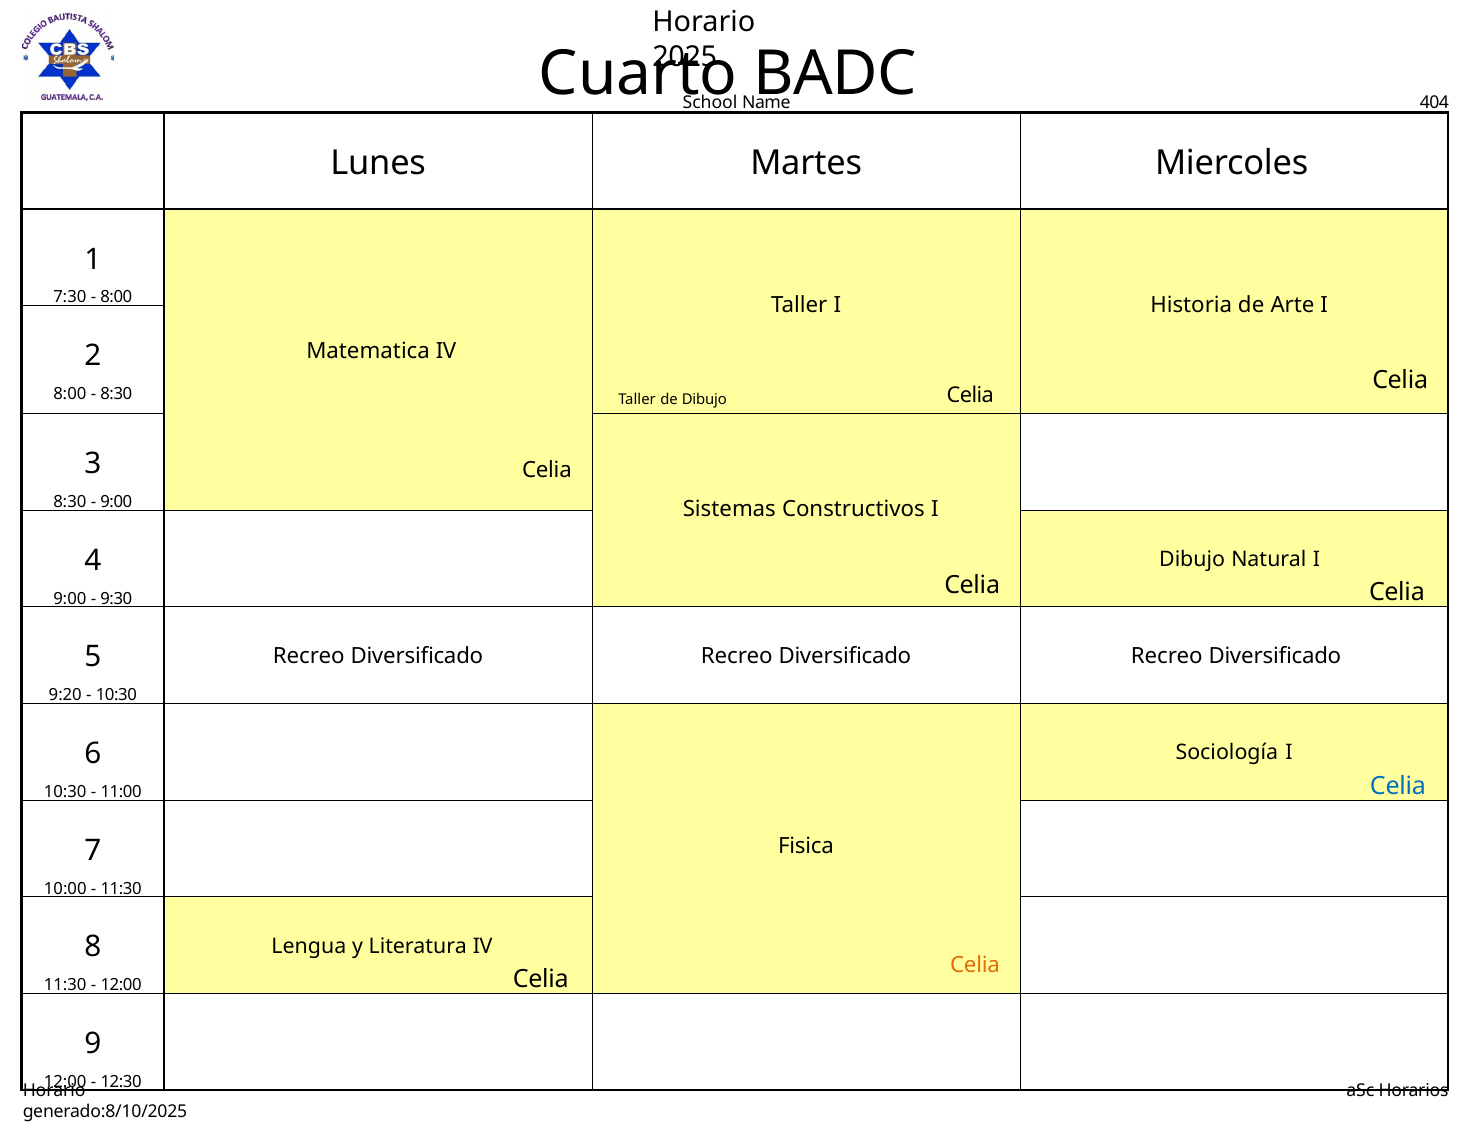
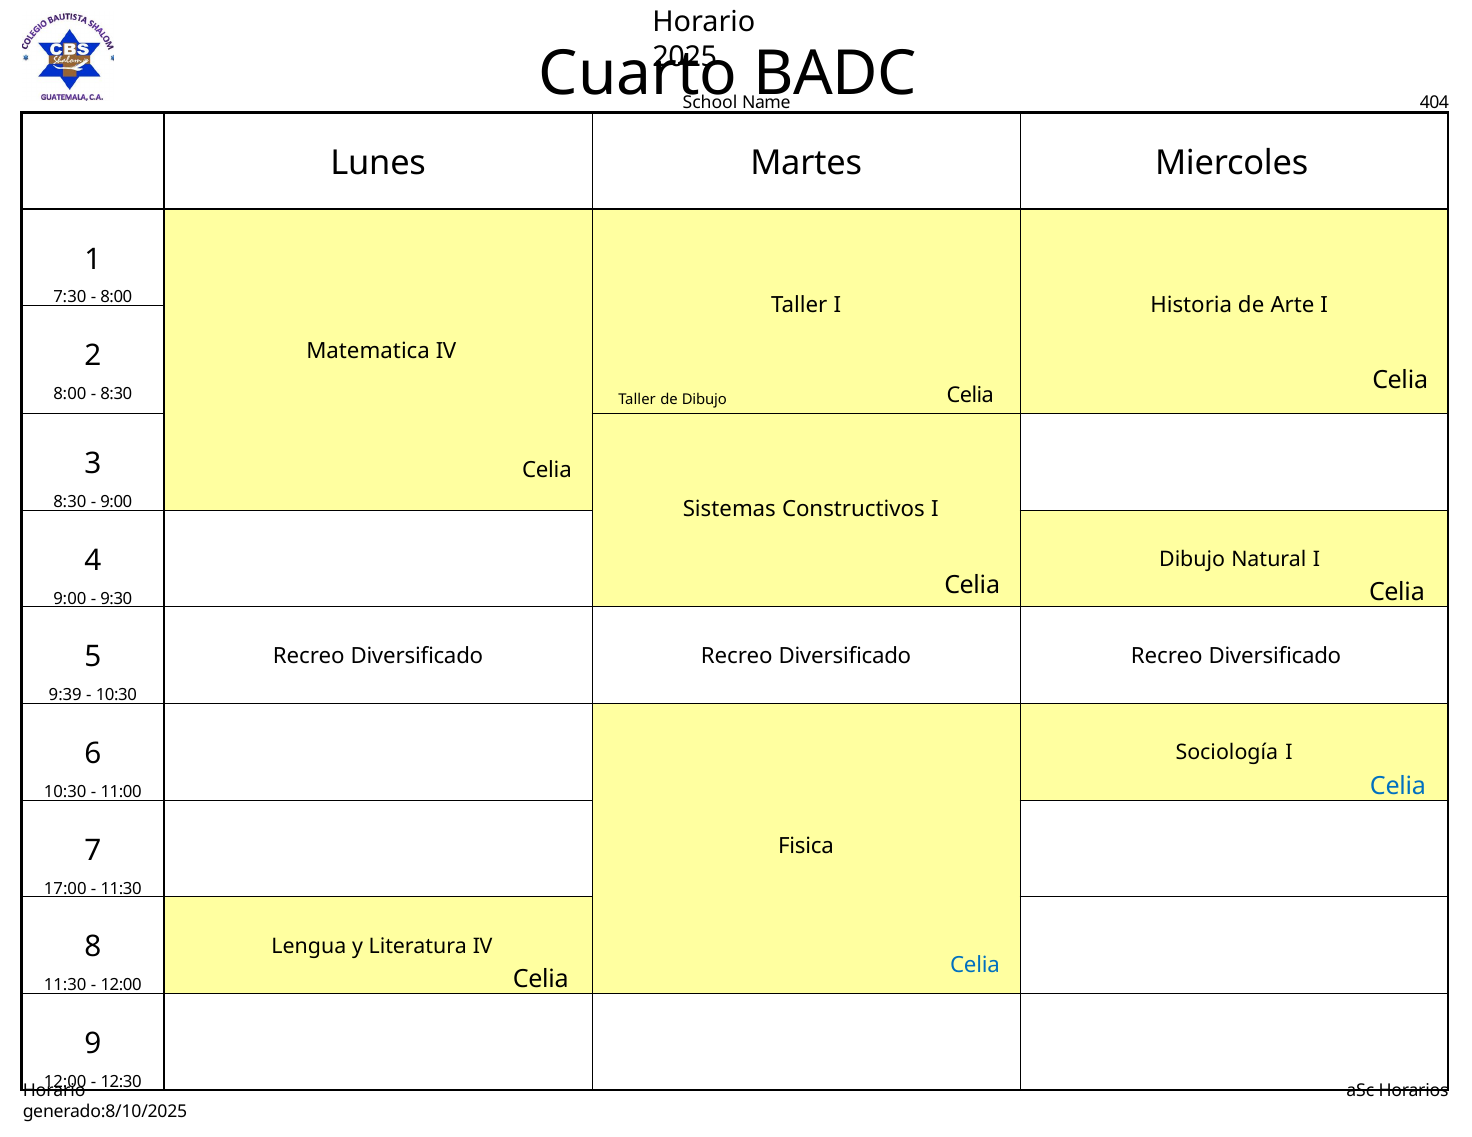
9:20: 9:20 -> 9:39
10:00: 10:00 -> 17:00
Celia at (975, 965) colour: orange -> blue
